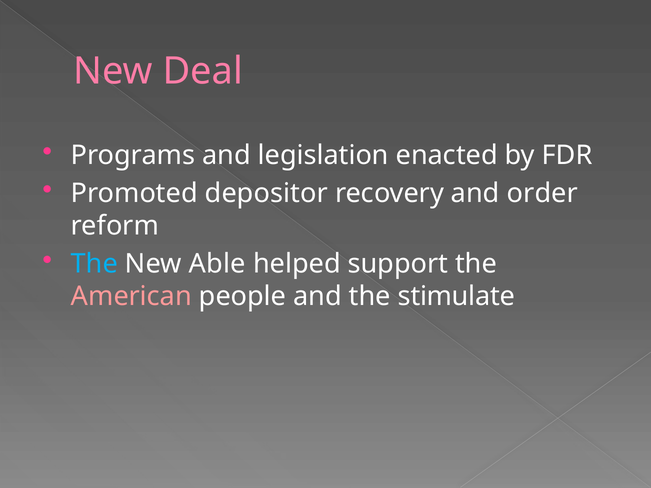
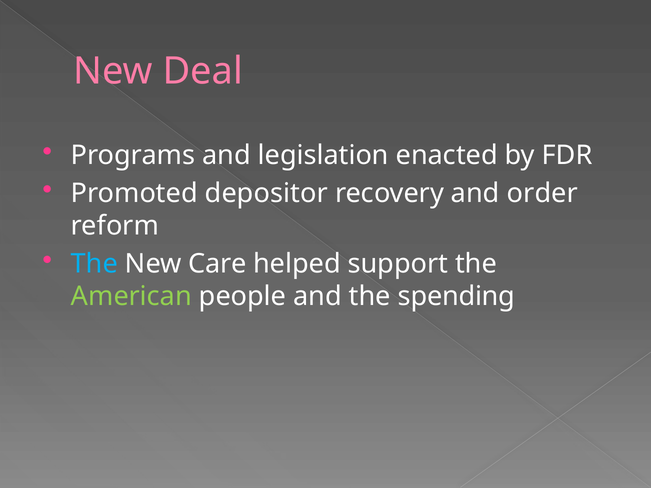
Able: Able -> Care
American colour: pink -> light green
stimulate: stimulate -> spending
